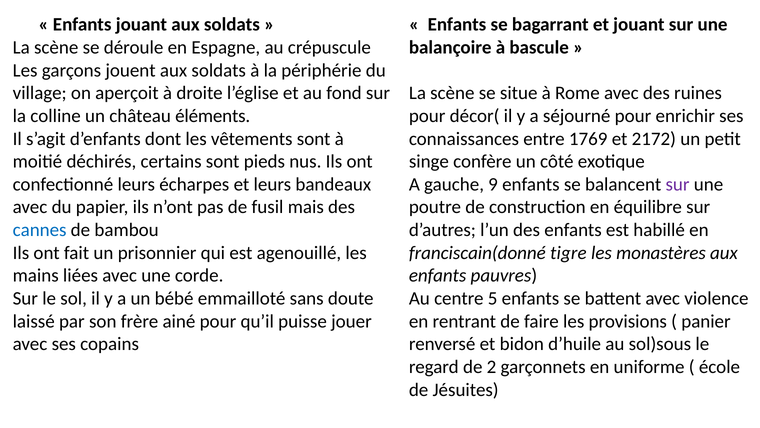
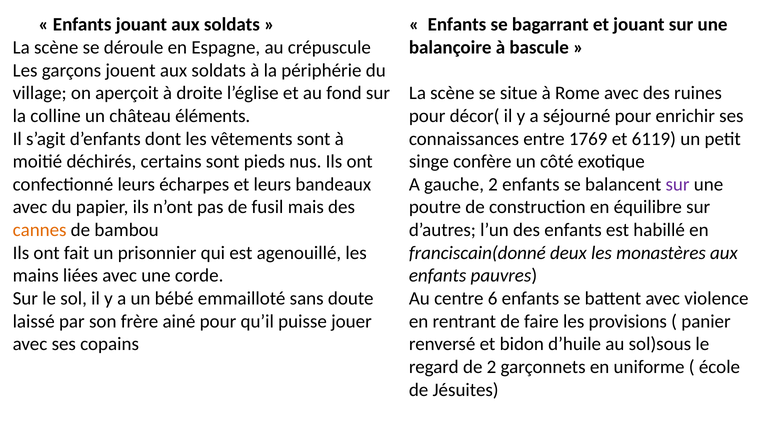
2172: 2172 -> 6119
gauche 9: 9 -> 2
cannes colour: blue -> orange
tigre: tigre -> deux
5: 5 -> 6
